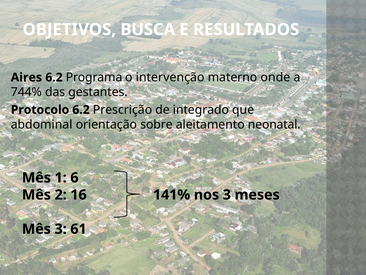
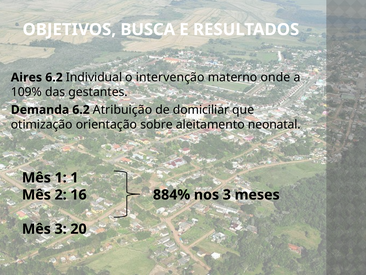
Programa: Programa -> Individual
744%: 744% -> 109%
Protocolo: Protocolo -> Demanda
Prescrição: Prescrição -> Atribuição
integrado: integrado -> domiciliar
abdominal: abdominal -> otimização
1 6: 6 -> 1
141%: 141% -> 884%
61: 61 -> 20
